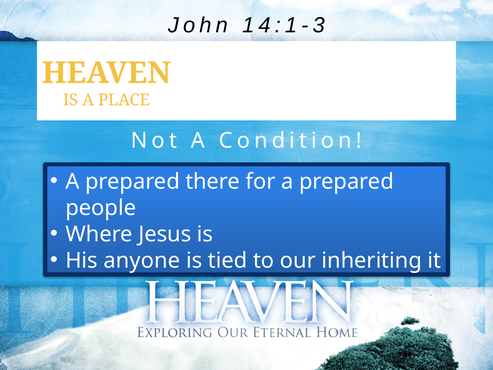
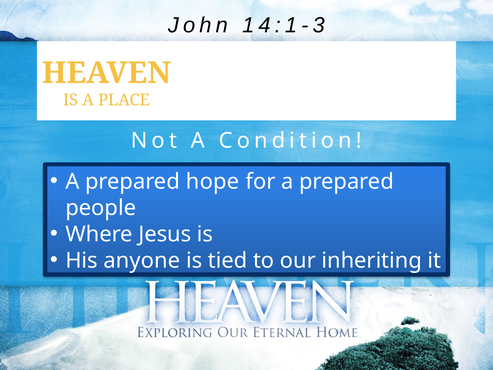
there: there -> hope
